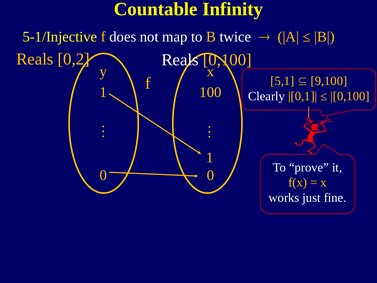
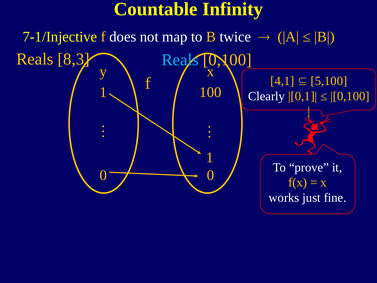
5-1/Injective: 5-1/Injective -> 7-1/Injective
0,2: 0,2 -> 8,3
Reals at (180, 60) colour: white -> light blue
5,1: 5,1 -> 4,1
9,100: 9,100 -> 5,100
